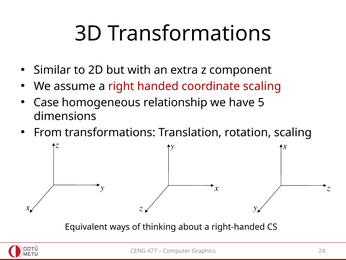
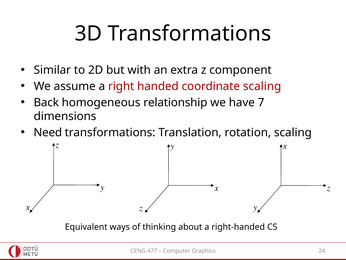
Case: Case -> Back
5: 5 -> 7
From: From -> Need
